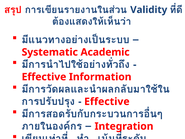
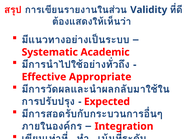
Information: Information -> Appropriate
Effective at (107, 101): Effective -> Expected
